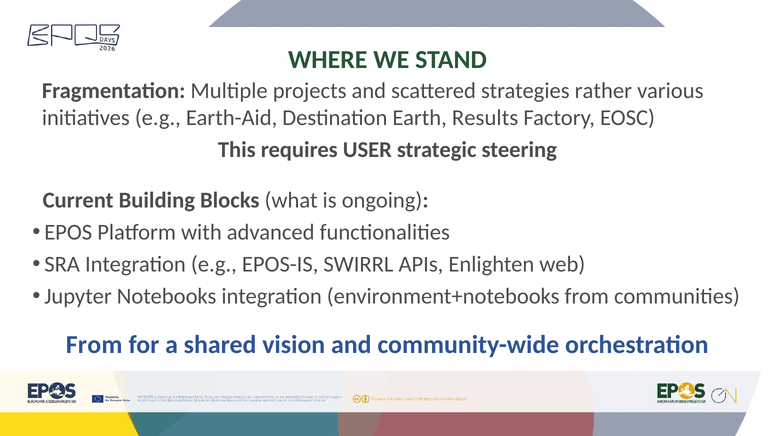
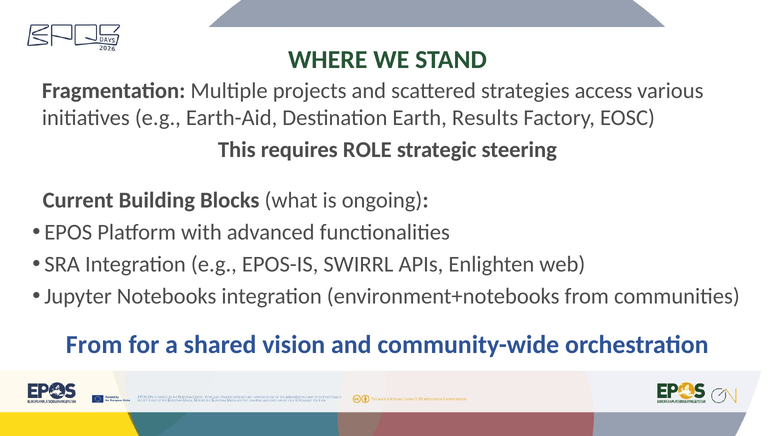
rather: rather -> access
USER: USER -> ROLE
